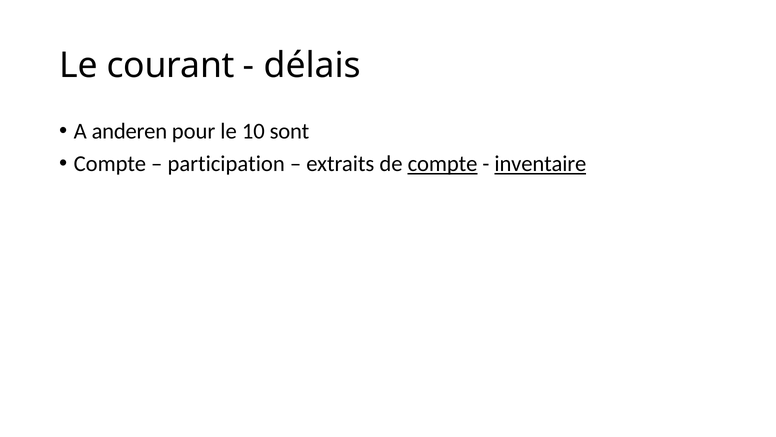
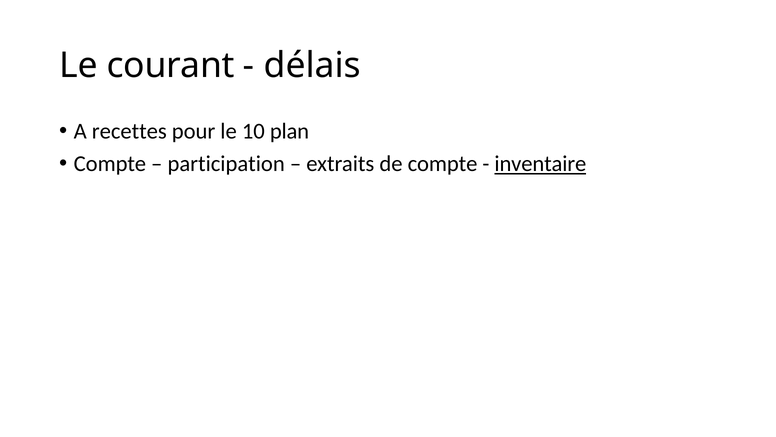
anderen: anderen -> recettes
sont: sont -> plan
compte at (443, 164) underline: present -> none
